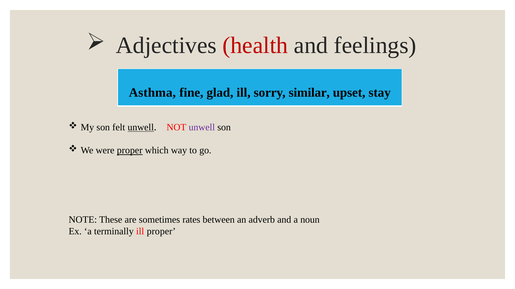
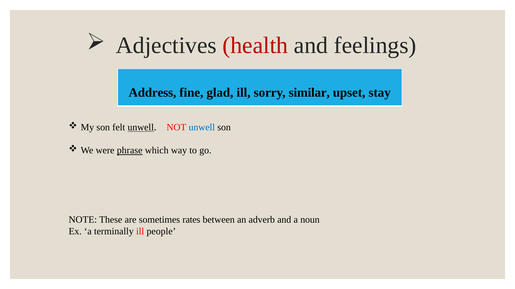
Asthma: Asthma -> Address
unwell at (202, 128) colour: purple -> blue
were proper: proper -> phrase
ill proper: proper -> people
